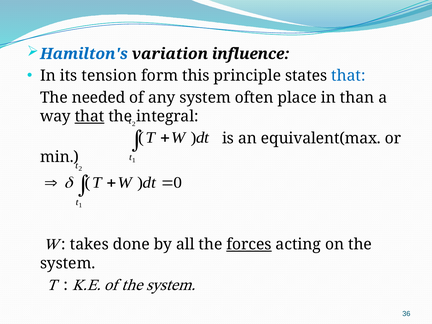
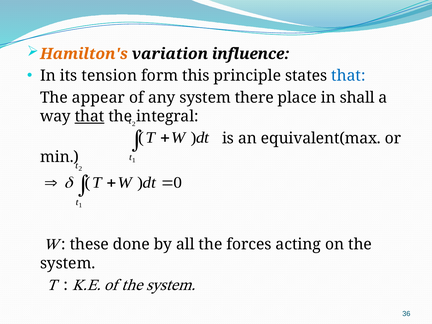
Hamilton's colour: blue -> orange
needed: needed -> appear
often: often -> there
than: than -> shall
takes: takes -> these
forces underline: present -> none
